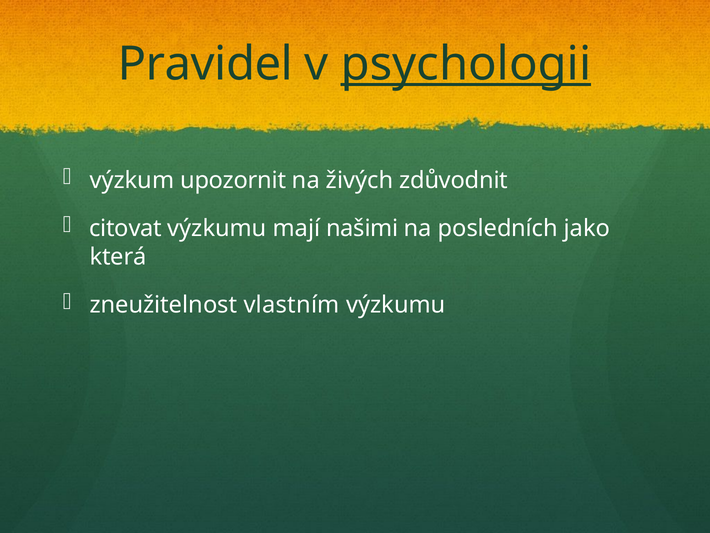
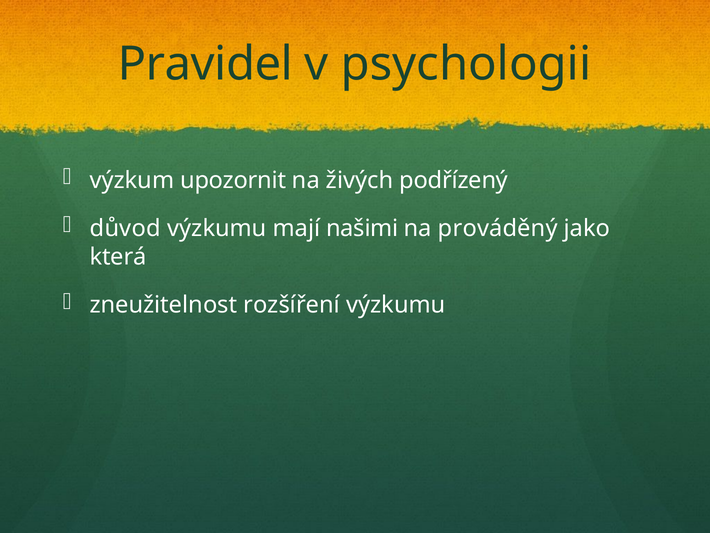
psychologii underline: present -> none
zdůvodnit: zdůvodnit -> podřízený
citovat: citovat -> důvod
posledních: posledních -> prováděný
vlastním: vlastním -> rozšíření
